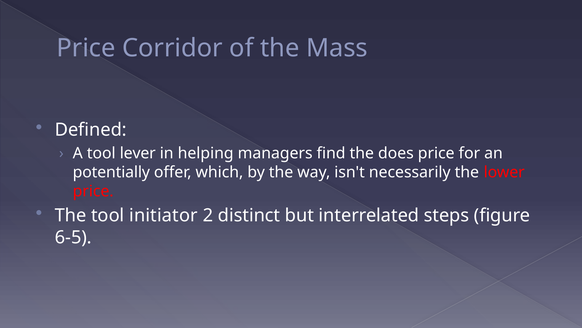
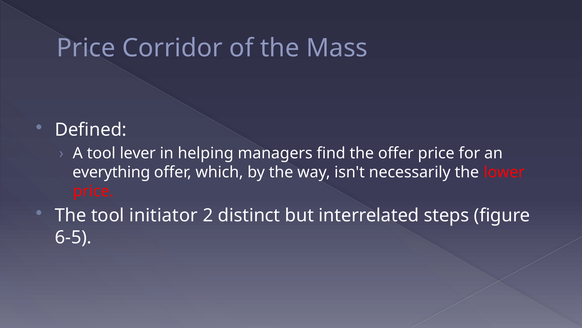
the does: does -> offer
potentially: potentially -> everything
